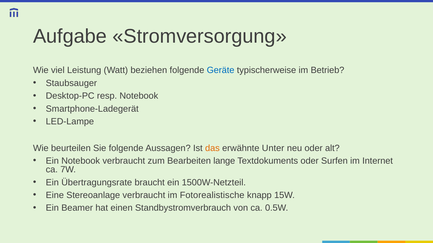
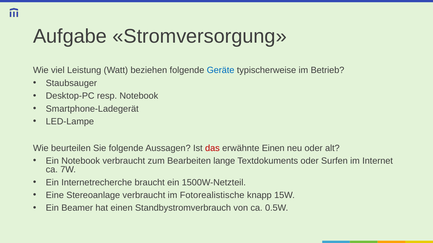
das colour: orange -> red
erwähnte Unter: Unter -> Einen
Übertragungsrate: Übertragungsrate -> Internetrecherche
